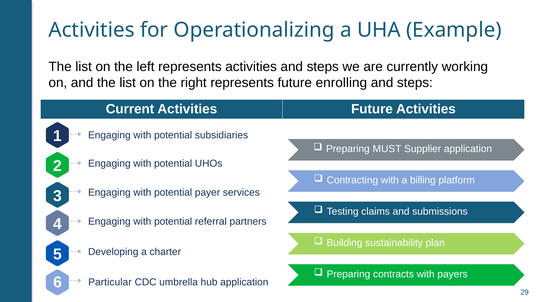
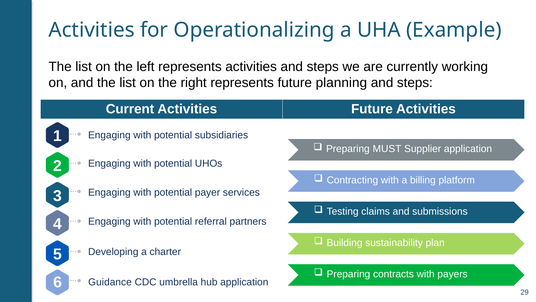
enrolling: enrolling -> planning
Particular: Particular -> Guidance
